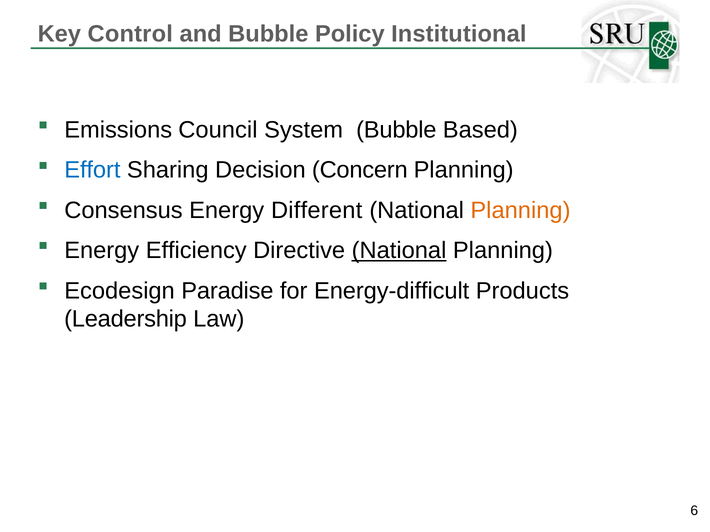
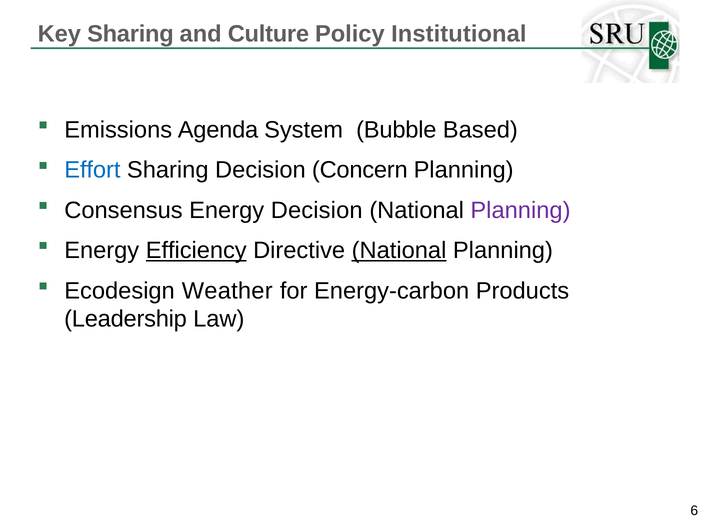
Key Control: Control -> Sharing
and Bubble: Bubble -> Culture
Council: Council -> Agenda
Energy Different: Different -> Decision
Planning at (520, 211) colour: orange -> purple
Efficiency underline: none -> present
Paradise: Paradise -> Weather
Energy-difficult: Energy-difficult -> Energy-carbon
